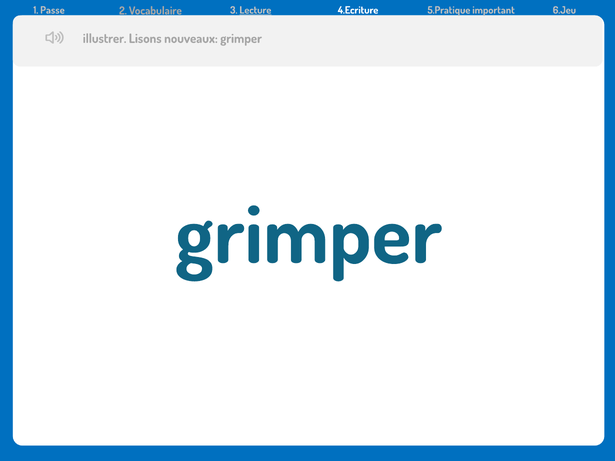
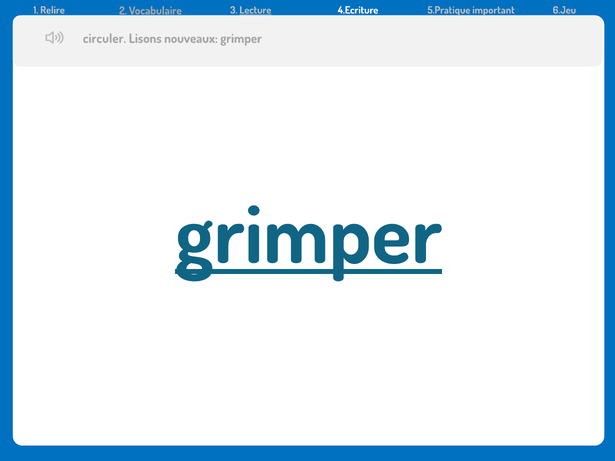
Passe: Passe -> Relire
illustrer: illustrer -> circuler
grimper at (309, 236) underline: none -> present
